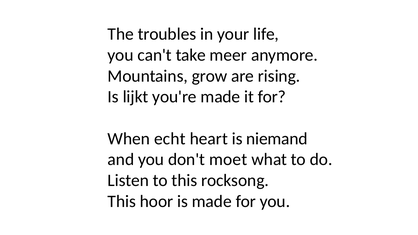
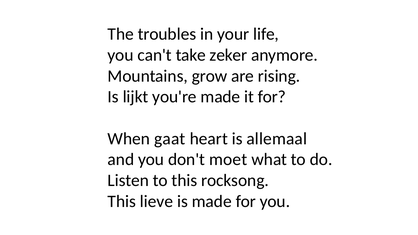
meer: meer -> zeker
echt: echt -> gaat
niemand: niemand -> allemaal
hoor: hoor -> lieve
